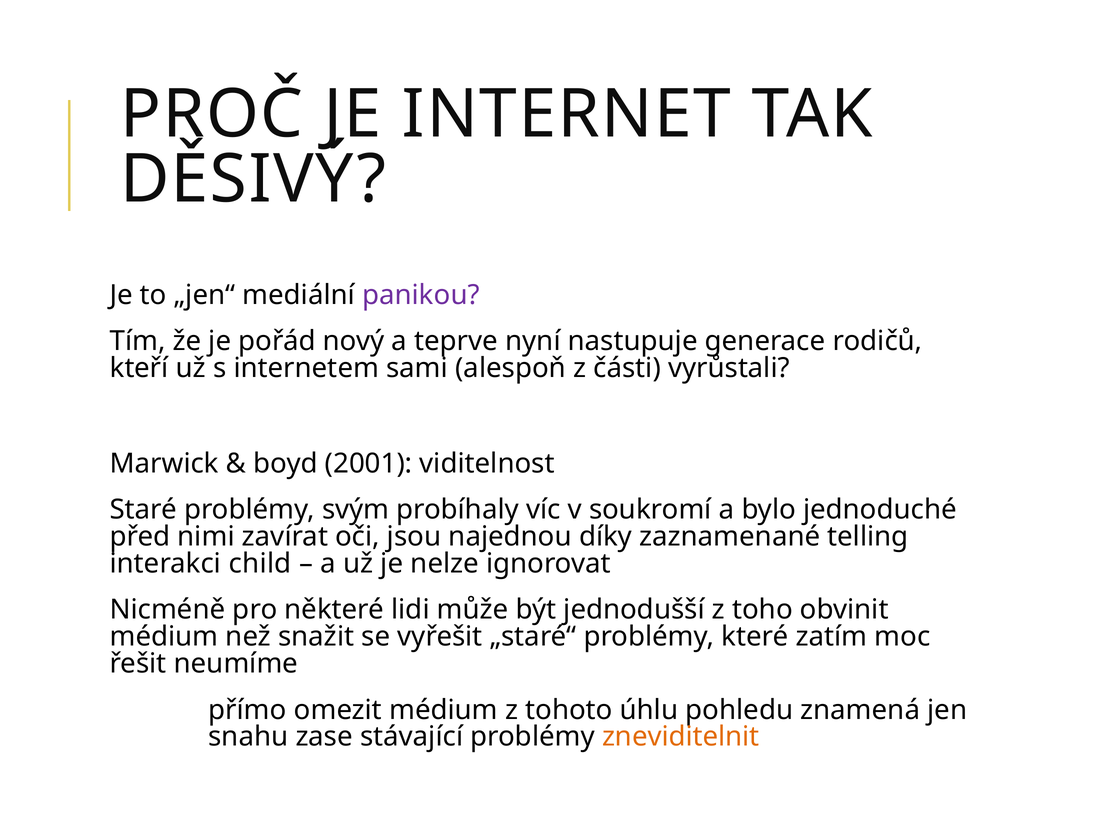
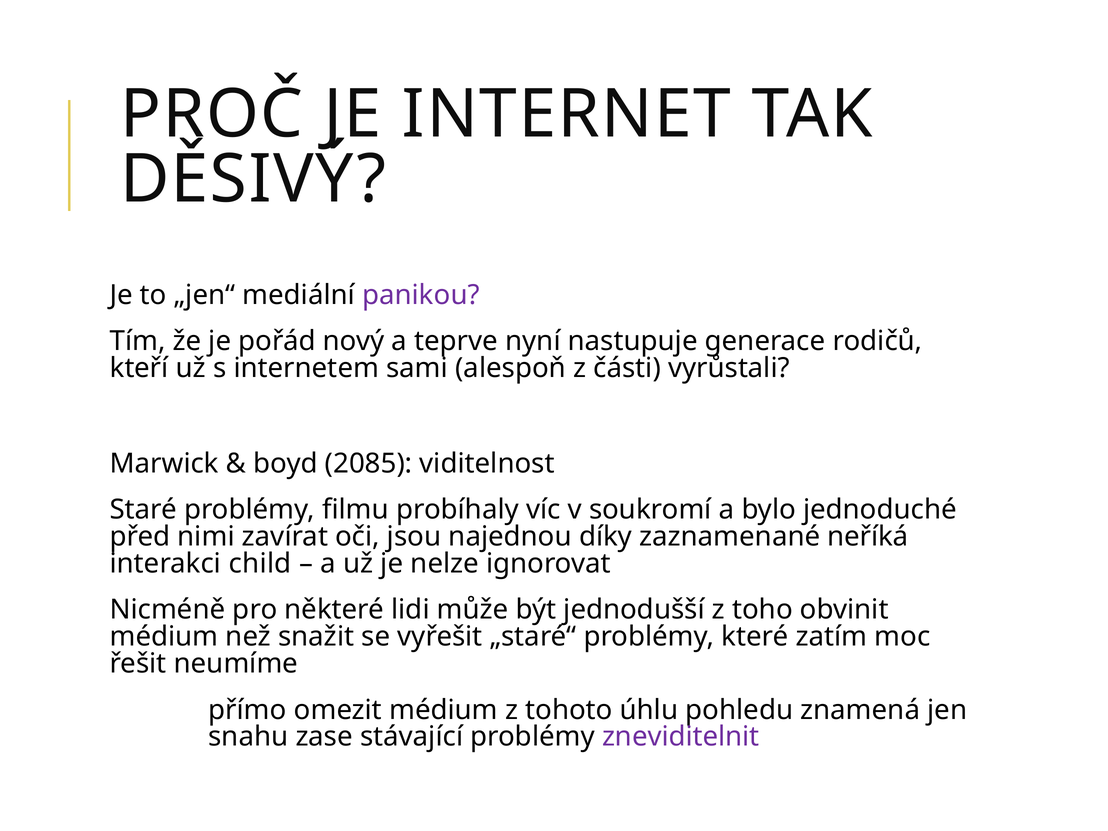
2001: 2001 -> 2085
svým: svým -> filmu
telling: telling -> neříká
zneviditelnit colour: orange -> purple
